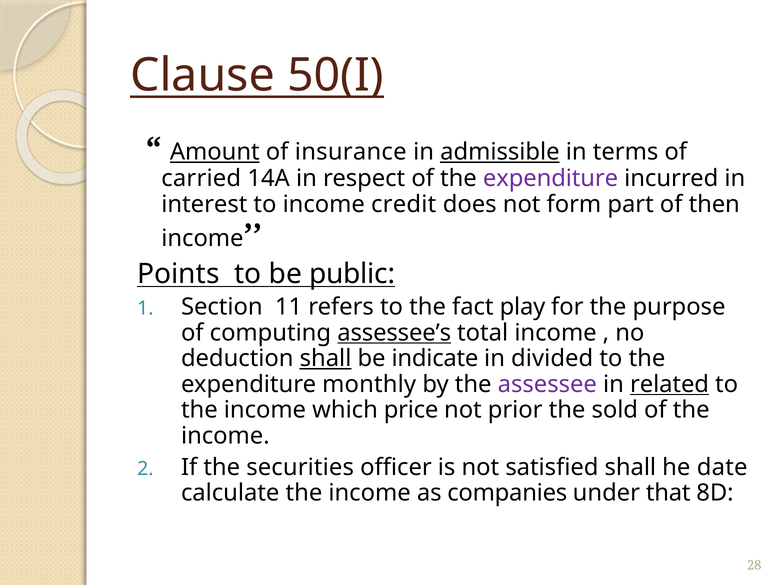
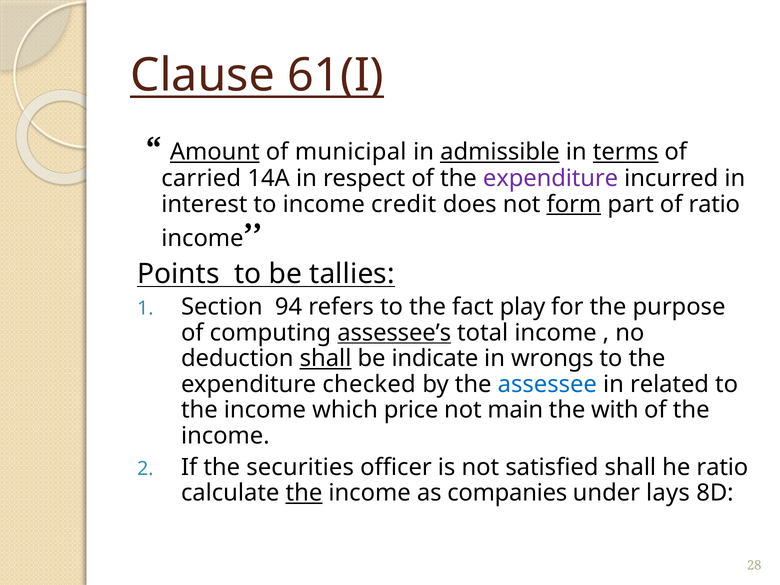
50(I: 50(I -> 61(I
insurance: insurance -> municipal
terms underline: none -> present
form underline: none -> present
of then: then -> ratio
public: public -> tallies
11: 11 -> 94
divided: divided -> wrongs
monthly: monthly -> checked
assessee colour: purple -> blue
related underline: present -> none
prior: prior -> main
sold: sold -> with
he date: date -> ratio
the at (304, 493) underline: none -> present
that: that -> lays
